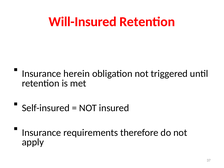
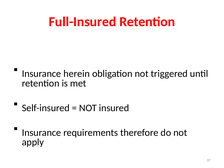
Will-Insured: Will-Insured -> Full-Insured
